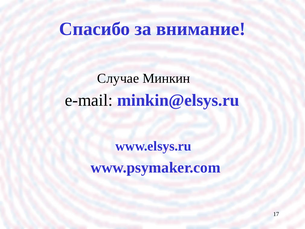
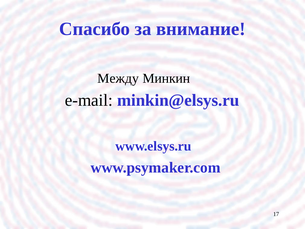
Случае: Случае -> Между
